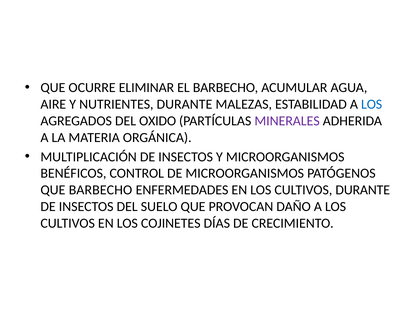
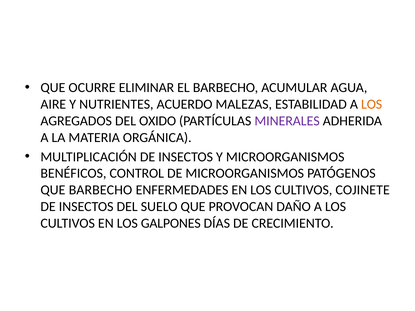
NUTRIENTES DURANTE: DURANTE -> ACUERDO
LOS at (372, 104) colour: blue -> orange
CULTIVOS DURANTE: DURANTE -> COJINETE
COJINETES: COJINETES -> GALPONES
